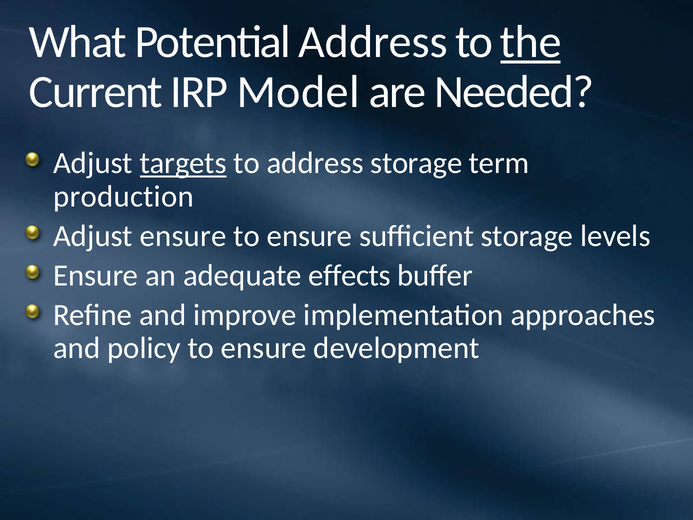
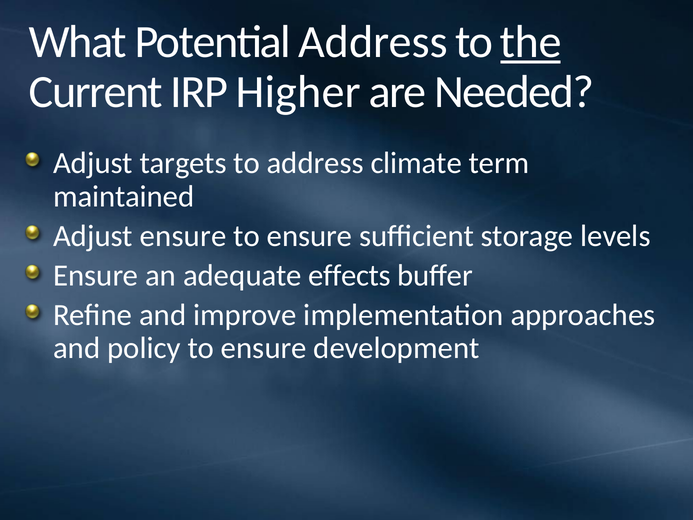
Model: Model -> Higher
targets underline: present -> none
address storage: storage -> climate
production: production -> maintained
